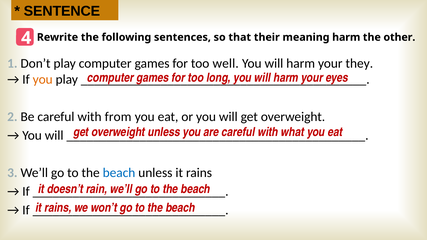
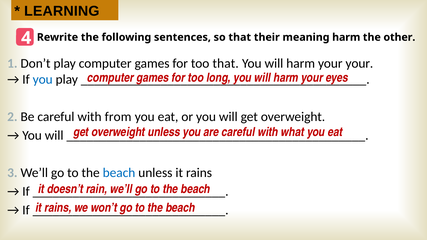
SENTENCE: SENTENCE -> LEARNING
too well: well -> that
your they: they -> your
you at (43, 79) colour: orange -> blue
